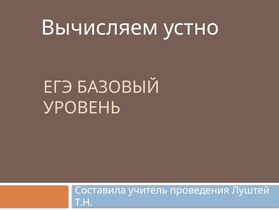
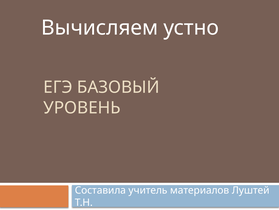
проведения: проведения -> материалов
